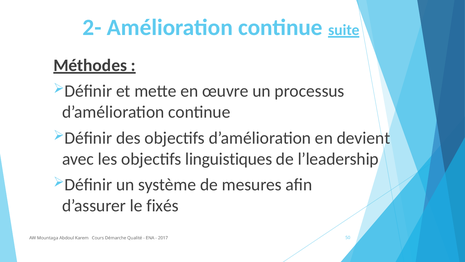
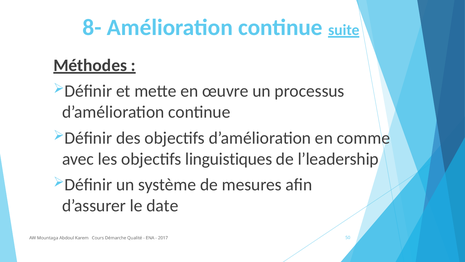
2-: 2- -> 8-
devient: devient -> comme
fixés: fixés -> date
